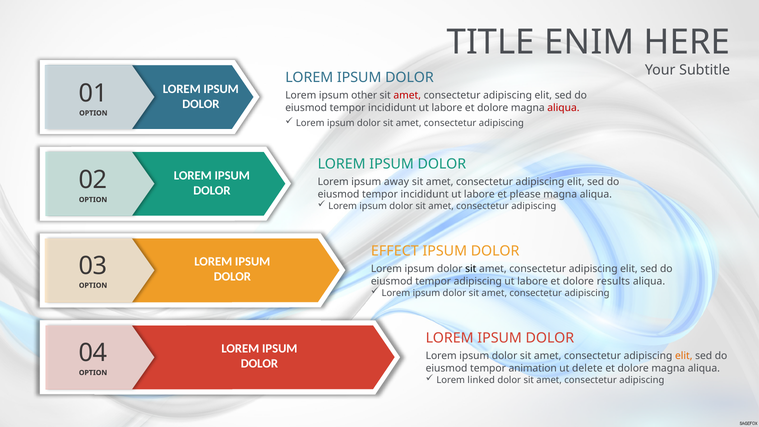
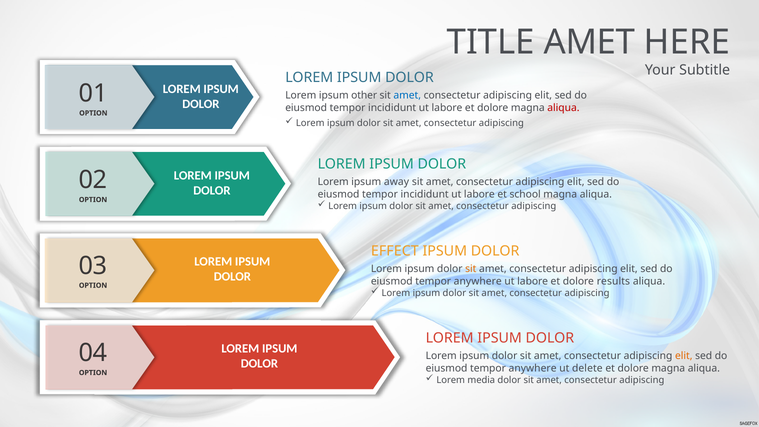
TITLE ENIM: ENIM -> AMET
amet at (407, 95) colour: red -> blue
please: please -> school
sit at (471, 269) colour: black -> orange
adipiscing at (478, 281): adipiscing -> anywhere
animation at (533, 368): animation -> anywhere
linked: linked -> media
